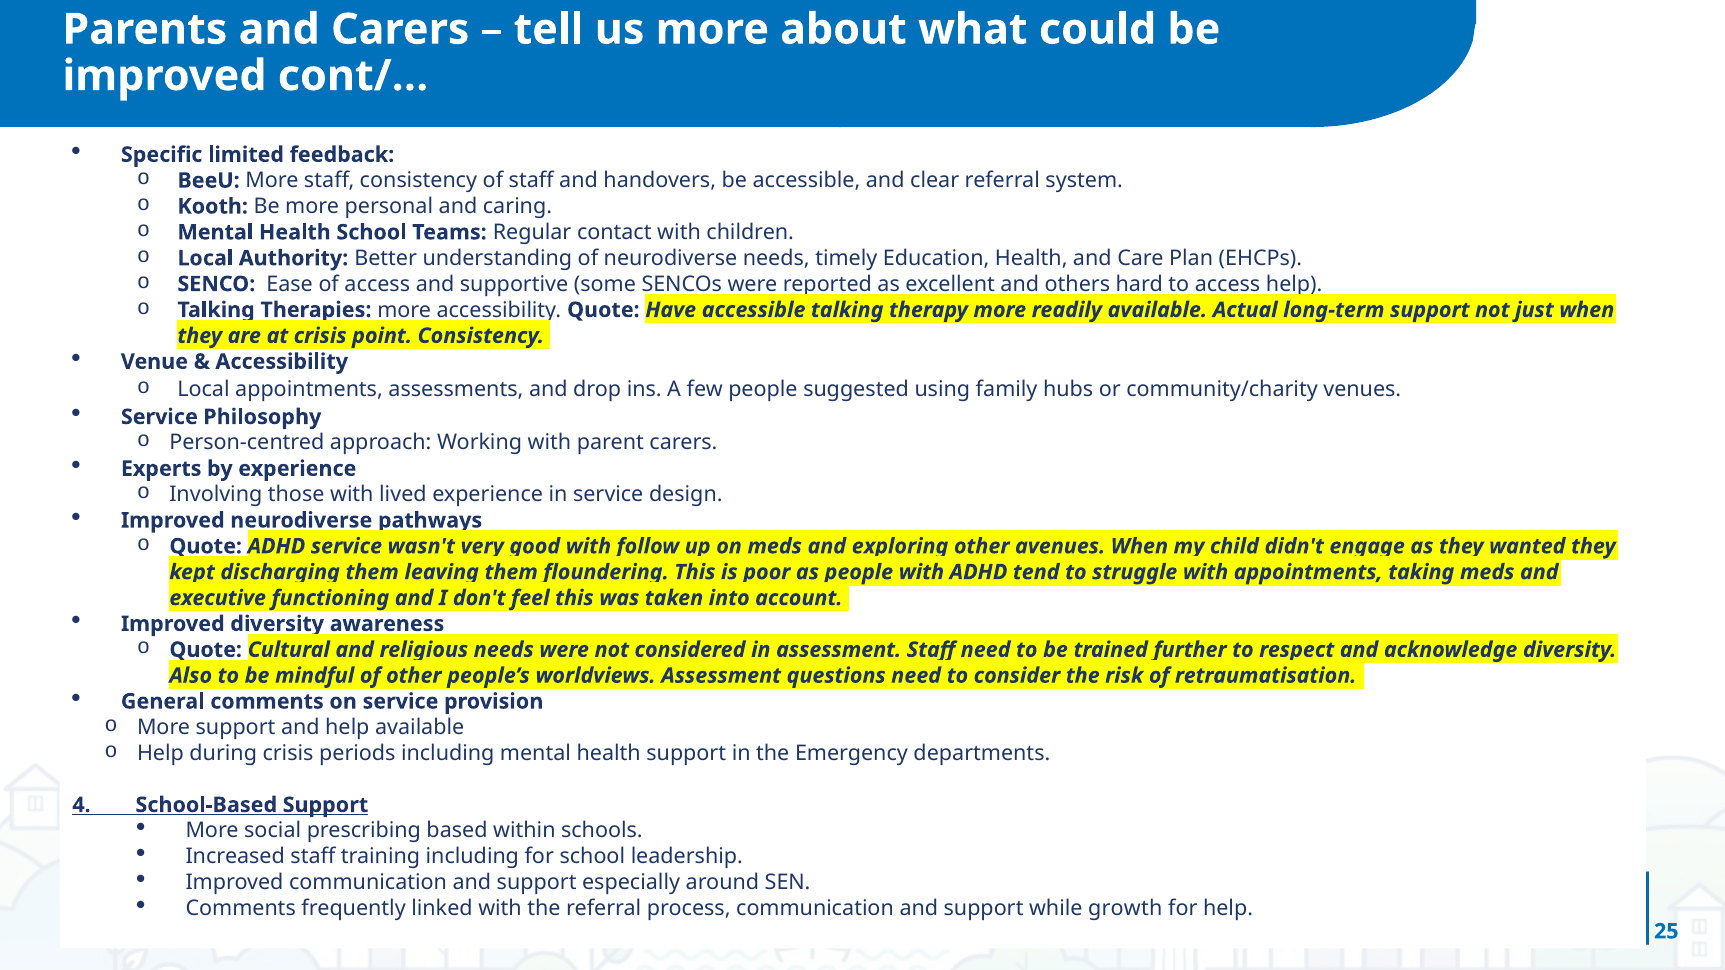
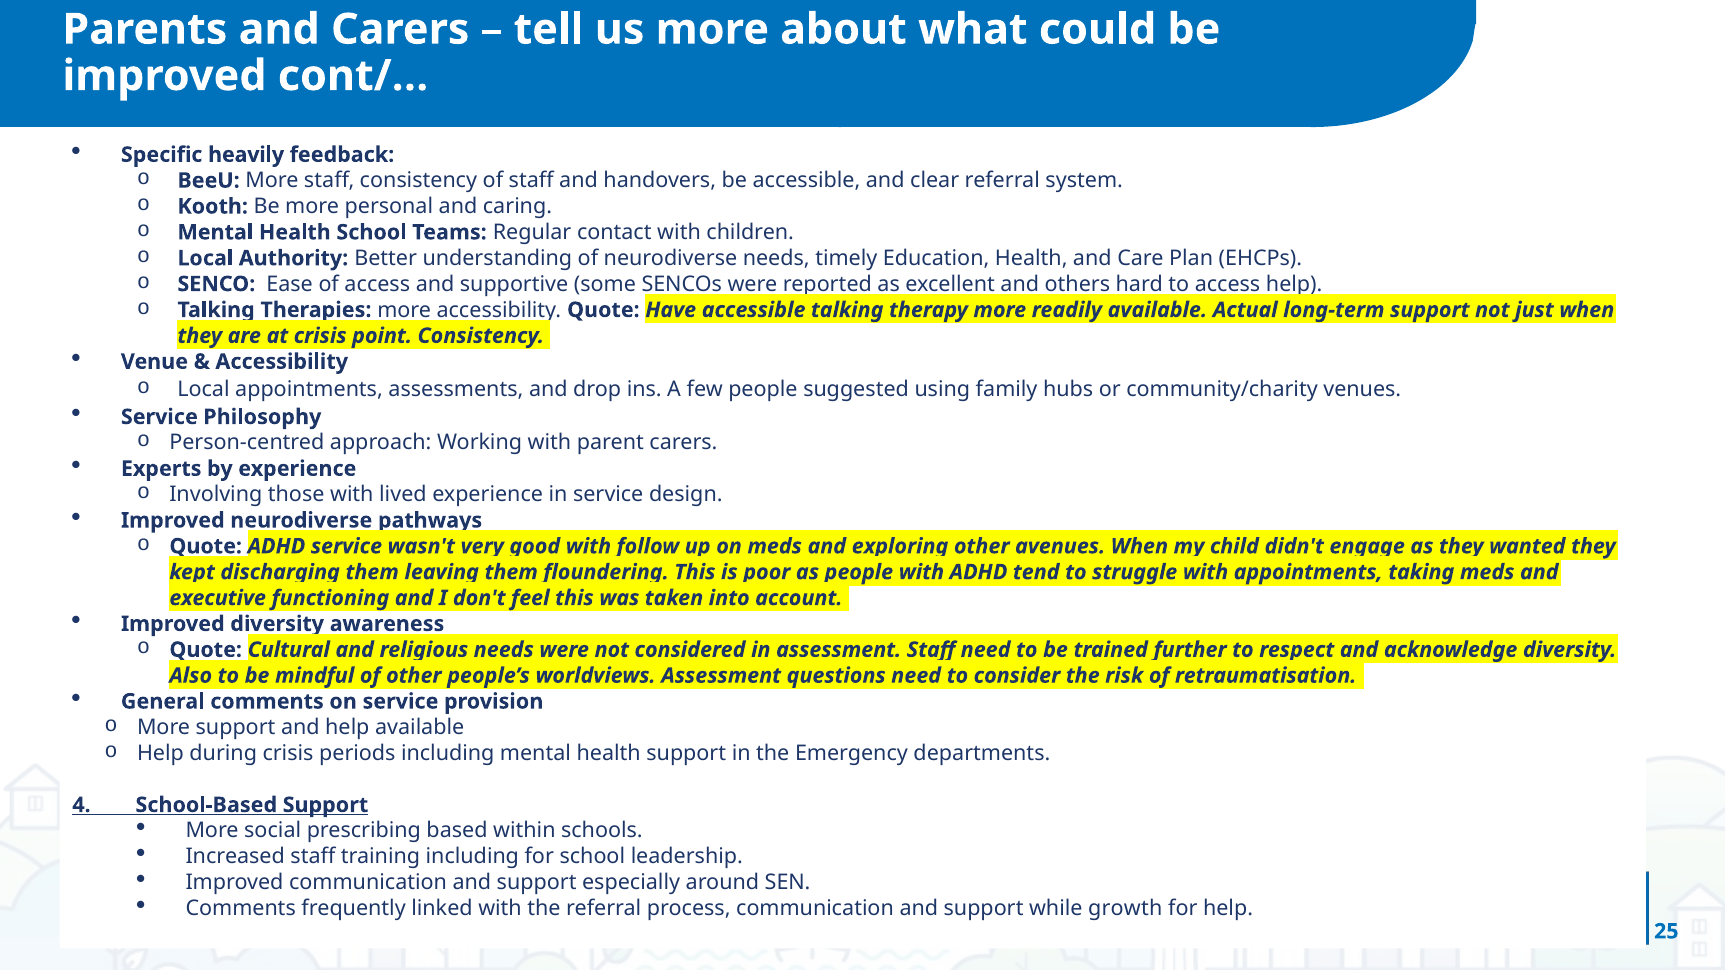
limited: limited -> heavily
